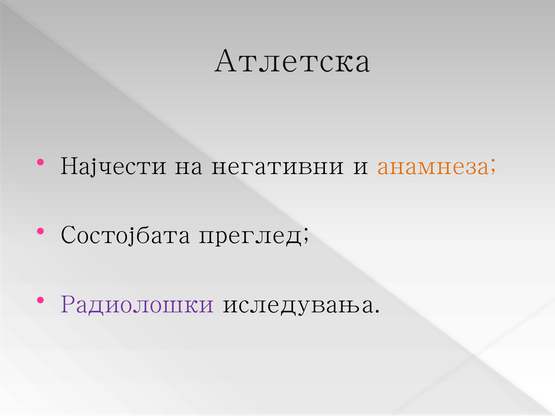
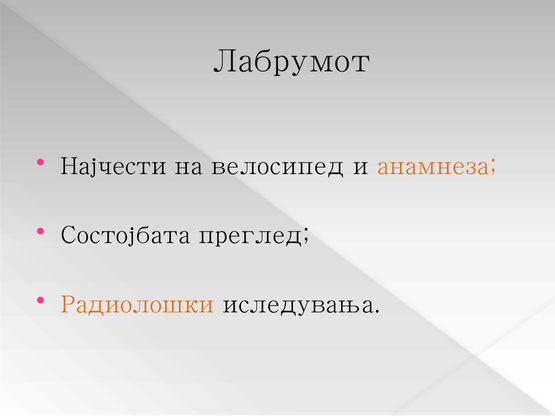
Атлетска: Атлетска -> Лабрумот
негативни: негативни -> велосипед
Радиолошки colour: purple -> orange
